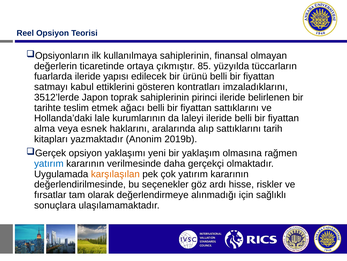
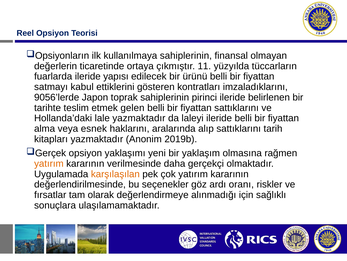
85: 85 -> 11
3512’lerde: 3512’lerde -> 9056’lerde
ağacı: ağacı -> gelen
lale kurumlarının: kurumlarının -> yazmaktadır
yatırım at (49, 163) colour: blue -> orange
hisse: hisse -> oranı
